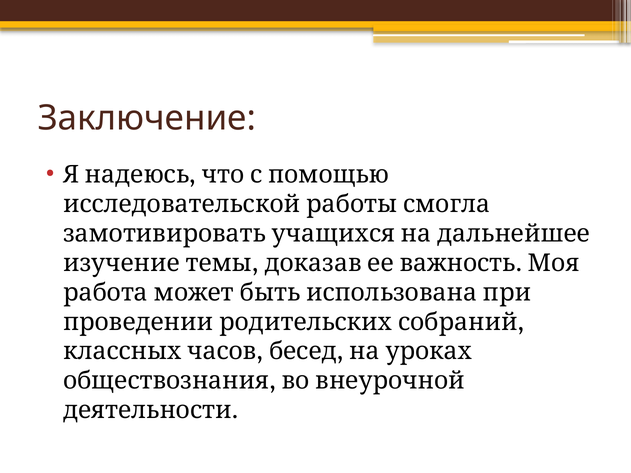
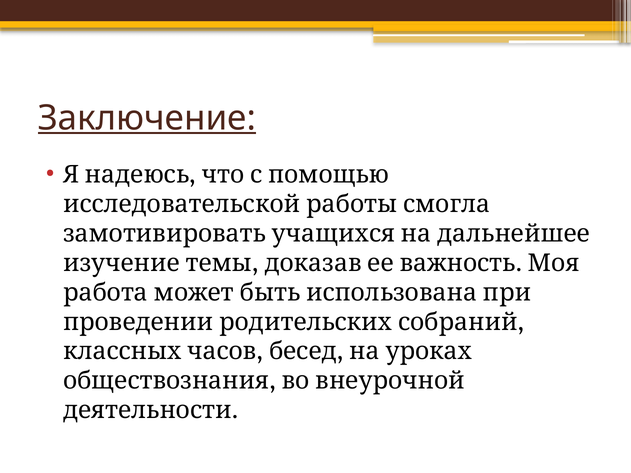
Заключение underline: none -> present
